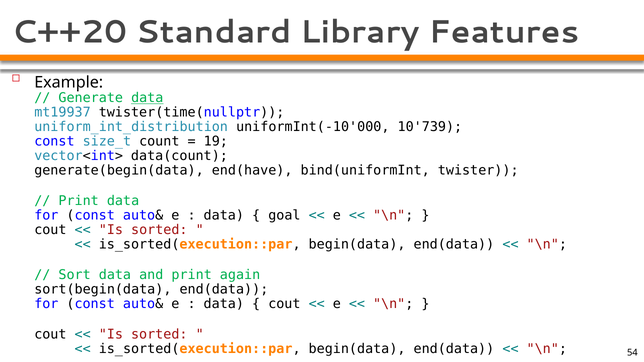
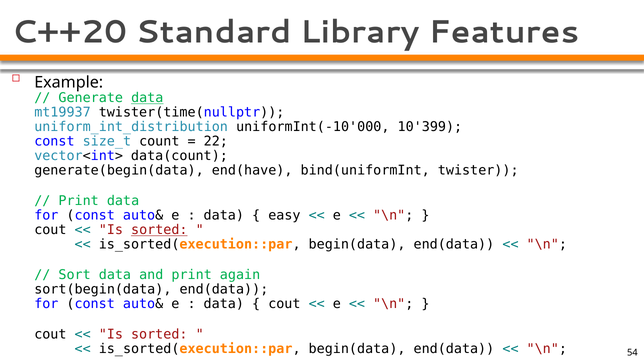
10'739: 10'739 -> 10'399
19: 19 -> 22
goal: goal -> easy
sorted at (159, 230) underline: none -> present
